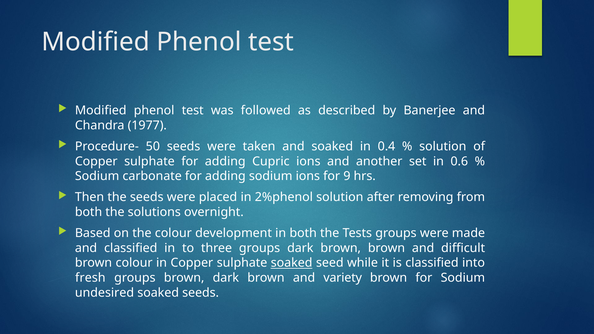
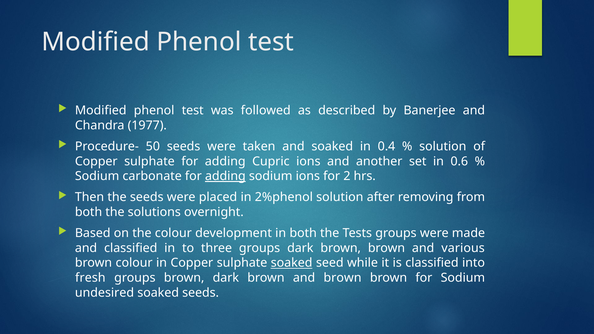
adding at (225, 176) underline: none -> present
9: 9 -> 2
difficult: difficult -> various
and variety: variety -> brown
